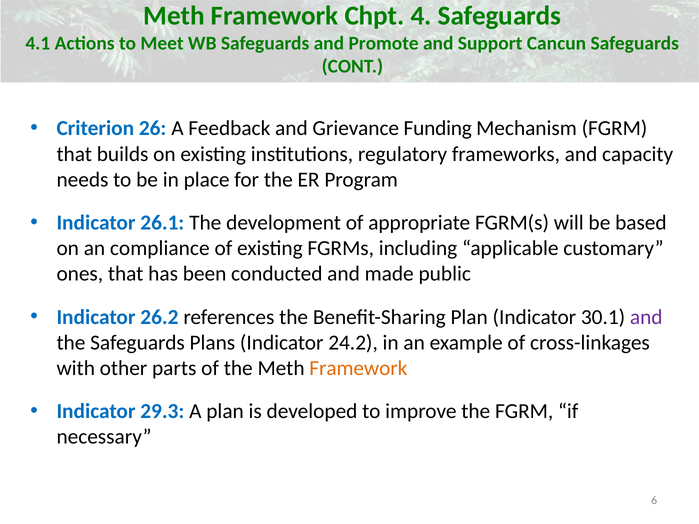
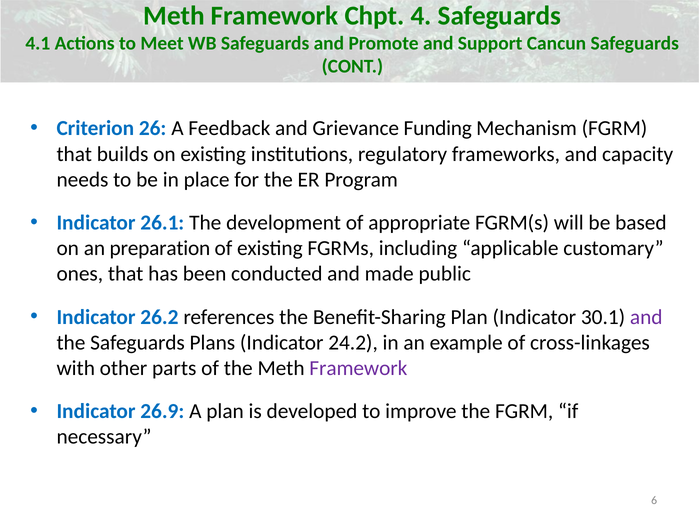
compliance: compliance -> preparation
Framework at (358, 368) colour: orange -> purple
29.3: 29.3 -> 26.9
